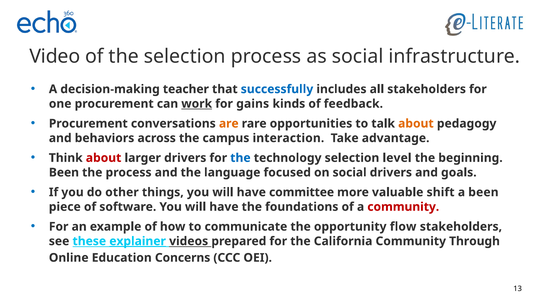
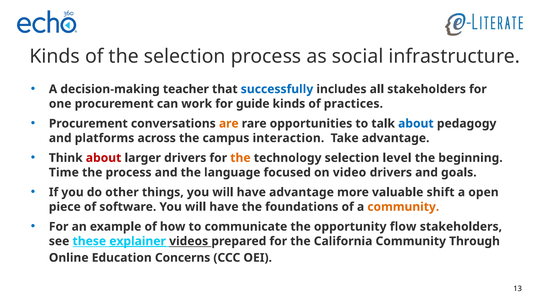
Video at (55, 56): Video -> Kinds
work underline: present -> none
gains: gains -> guide
feedback: feedback -> practices
about at (416, 123) colour: orange -> blue
behaviors: behaviors -> platforms
the at (240, 158) colour: blue -> orange
Been at (64, 172): Been -> Time
on social: social -> video
have committee: committee -> advantage
a been: been -> open
community at (403, 206) colour: red -> orange
